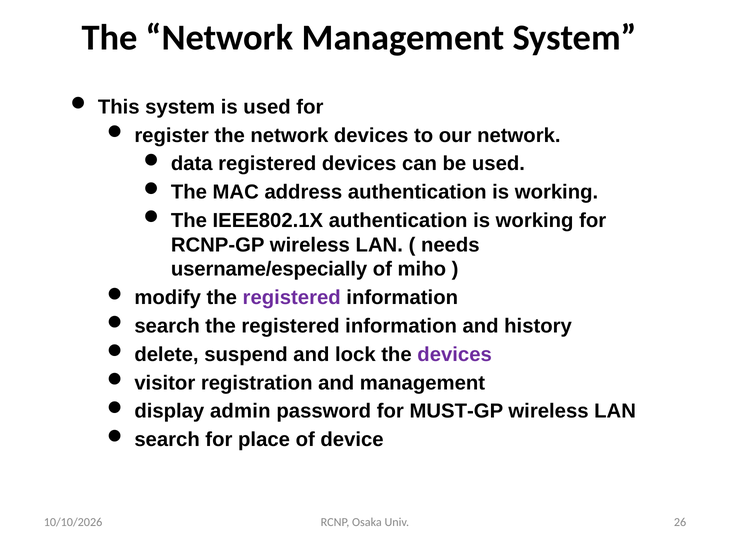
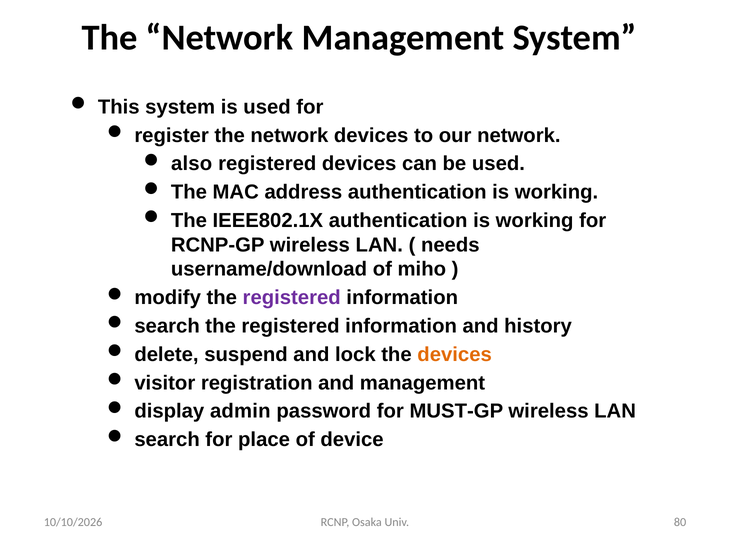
data: data -> also
username/especially: username/especially -> username/download
devices at (455, 355) colour: purple -> orange
26: 26 -> 80
